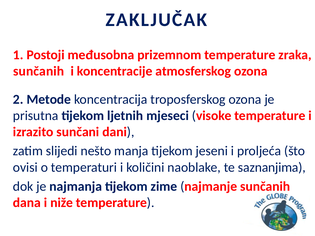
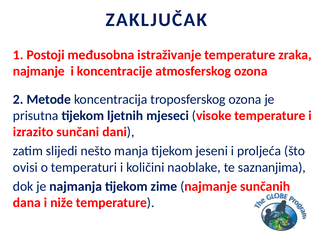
prizemnom: prizemnom -> istraživanje
sunčanih at (39, 71): sunčanih -> najmanje
